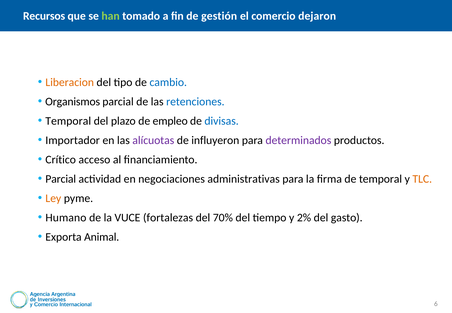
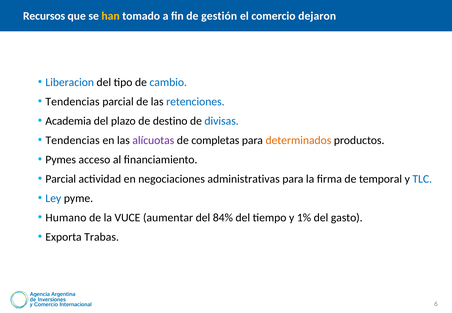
han colour: light green -> yellow
Liberacion colour: orange -> blue
Organismos at (73, 102): Organismos -> Tendencias
Temporal at (68, 121): Temporal -> Academia
empleo: empleo -> destino
Importador at (73, 140): Importador -> Tendencias
influyeron: influyeron -> completas
determinados colour: purple -> orange
Crítico: Crítico -> Pymes
TLC colour: orange -> blue
Ley colour: orange -> blue
fortalezas: fortalezas -> aumentar
70%: 70% -> 84%
2%: 2% -> 1%
Animal: Animal -> Trabas
